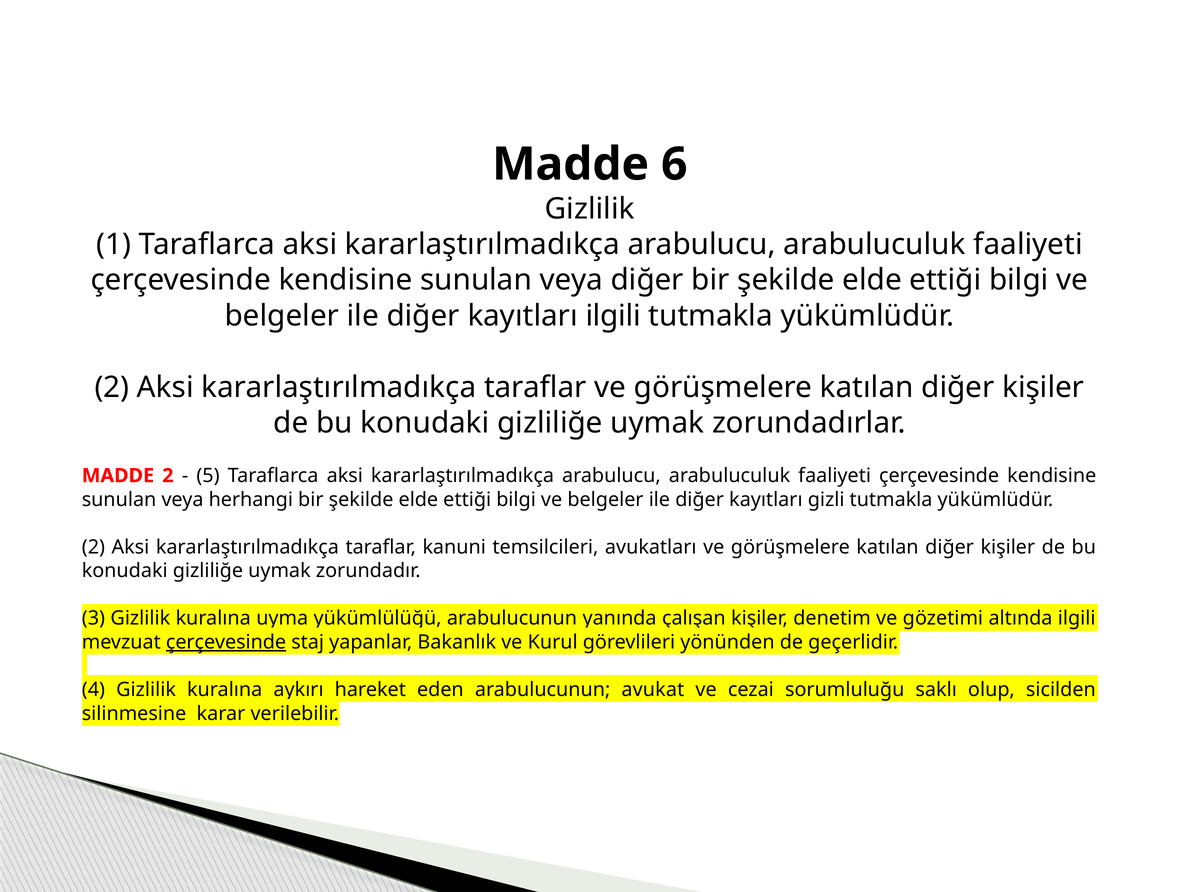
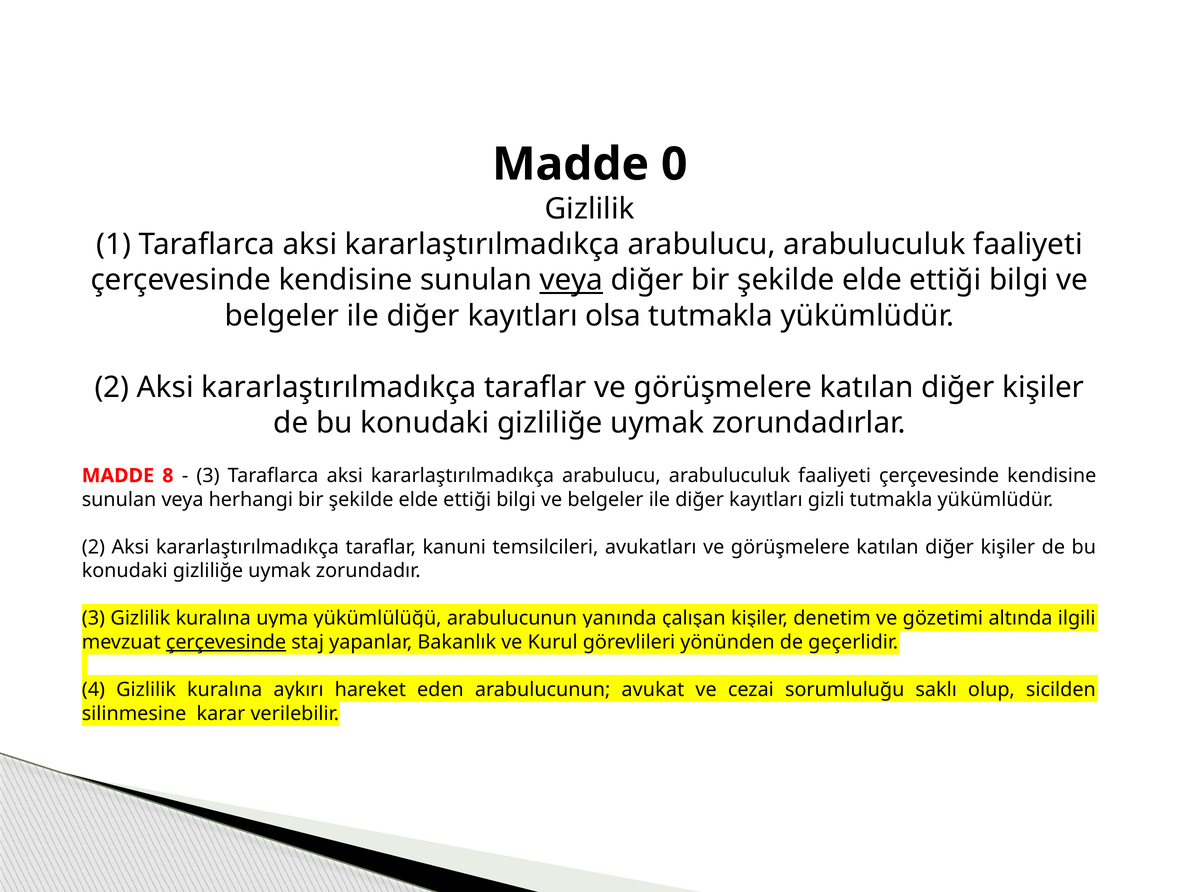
6: 6 -> 0
veya at (571, 280) underline: none -> present
kayıtları ilgili: ilgili -> olsa
MADDE 2: 2 -> 8
5 at (208, 476): 5 -> 3
